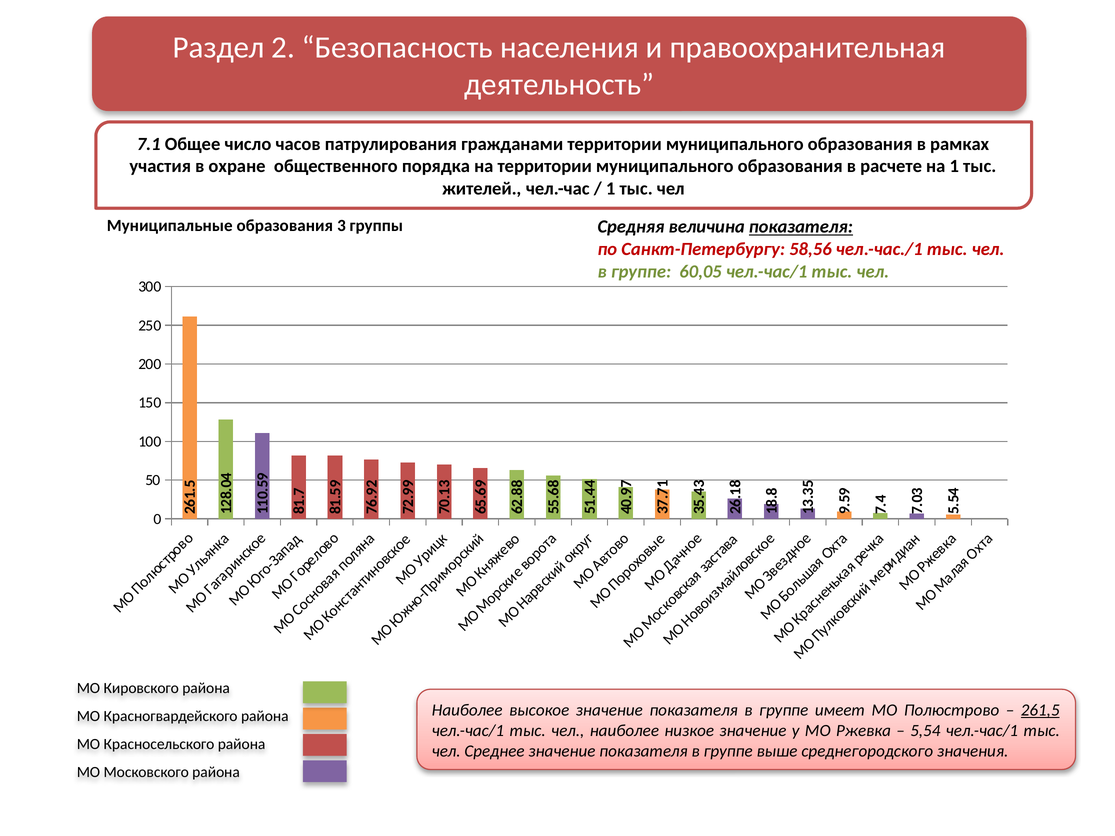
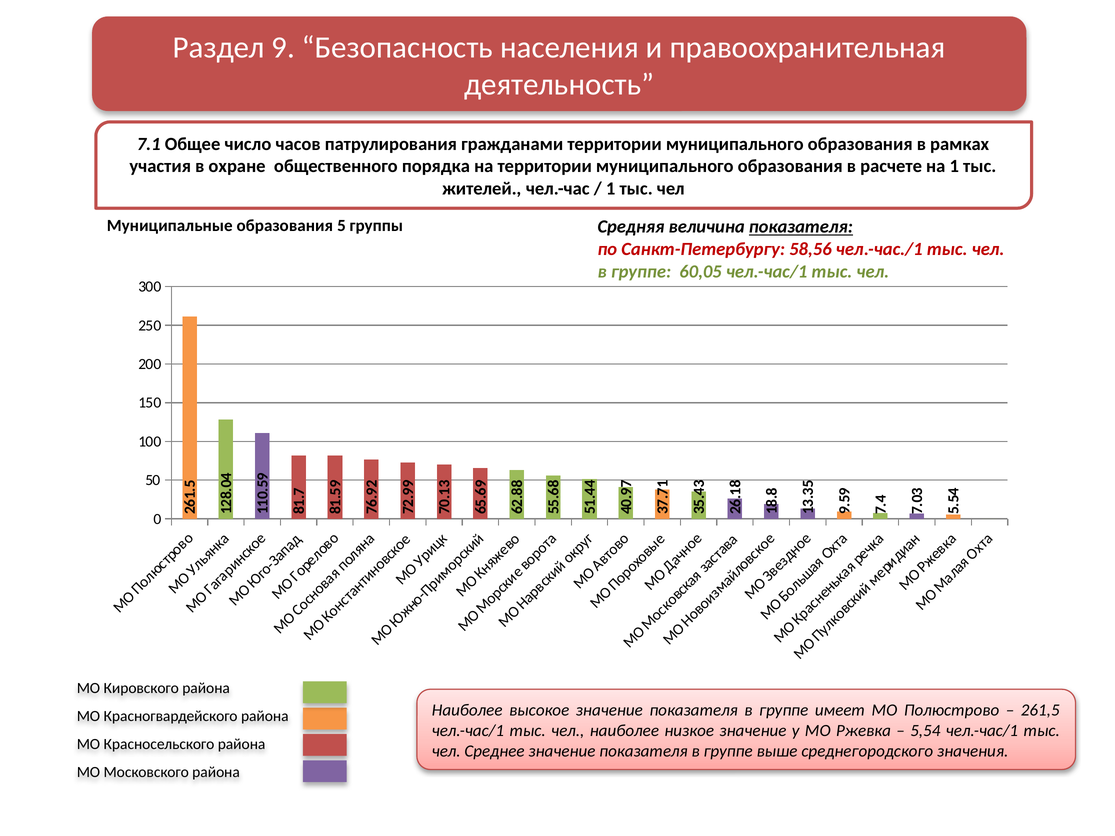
Раздел 2: 2 -> 9
образования 3: 3 -> 5
261,5 underline: present -> none
